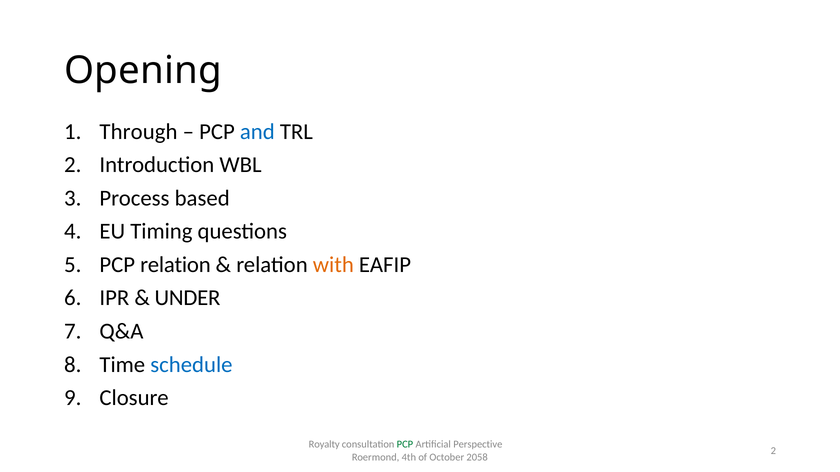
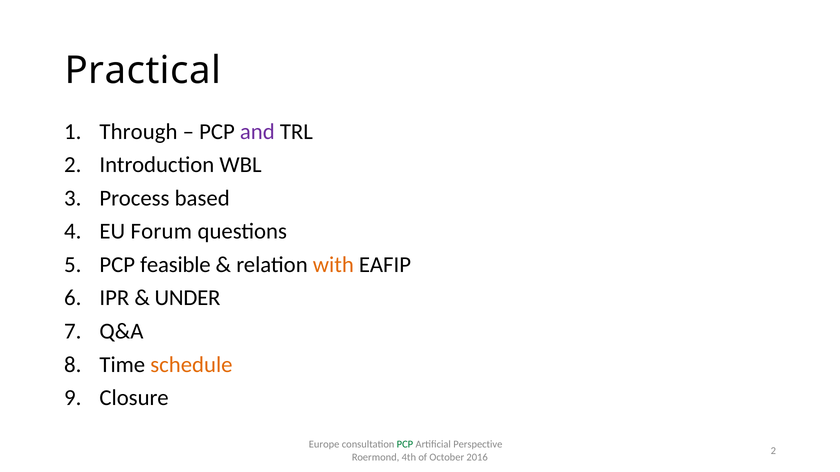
Opening: Opening -> Practical
and colour: blue -> purple
Timing: Timing -> Forum
PCP relation: relation -> feasible
schedule colour: blue -> orange
Royalty: Royalty -> Europe
2058: 2058 -> 2016
